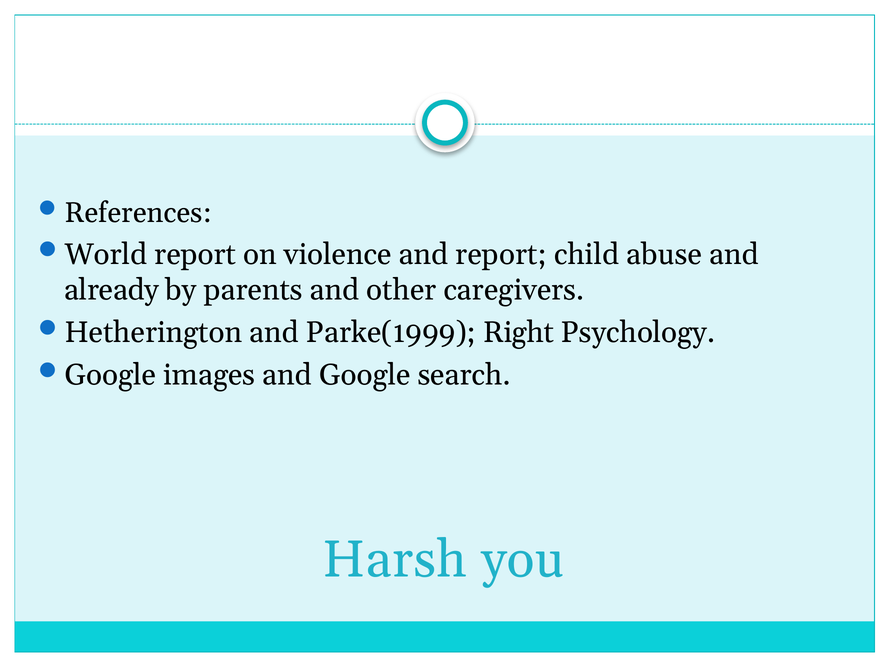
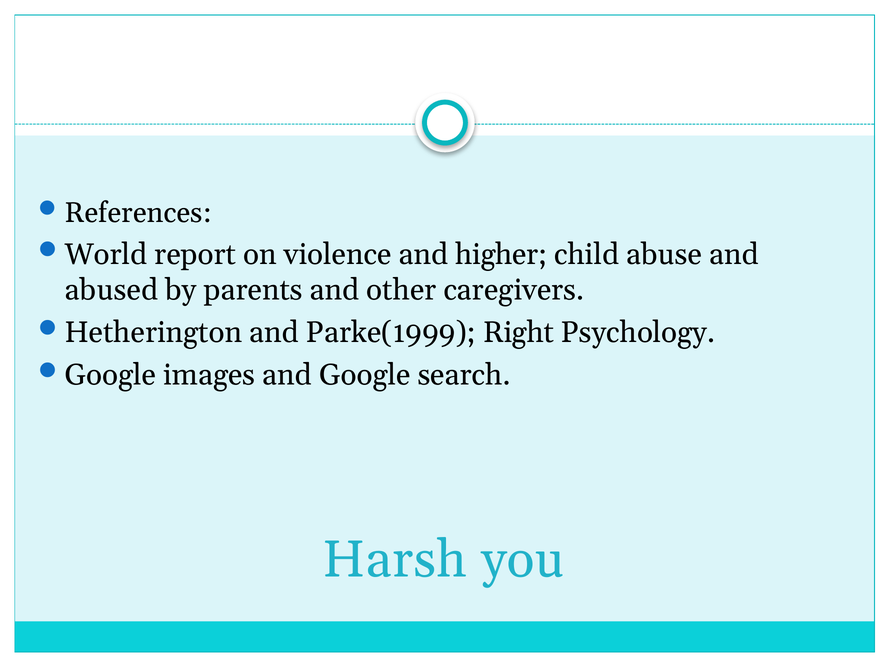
and report: report -> higher
already: already -> abused
